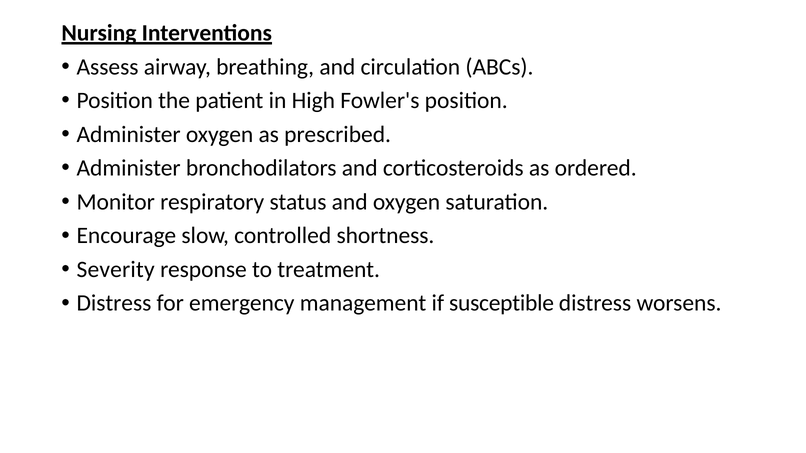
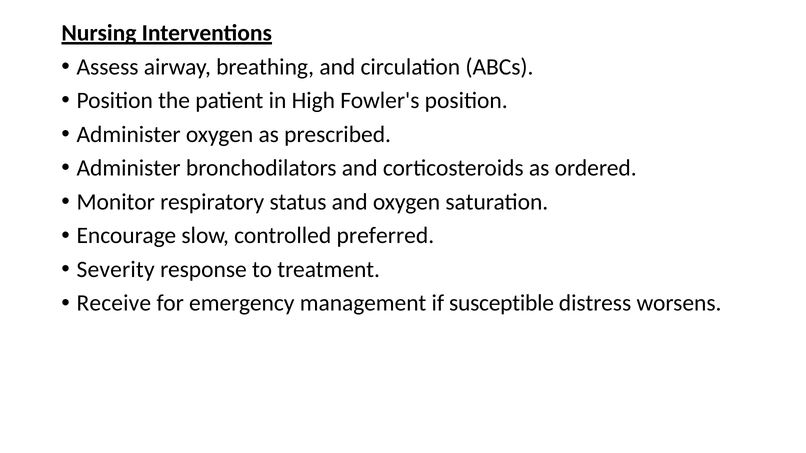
shortness: shortness -> preferred
Distress at (114, 303): Distress -> Receive
